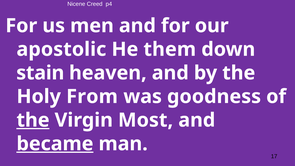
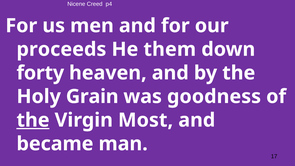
apostolic: apostolic -> proceeds
stain: stain -> forty
From: From -> Grain
became underline: present -> none
